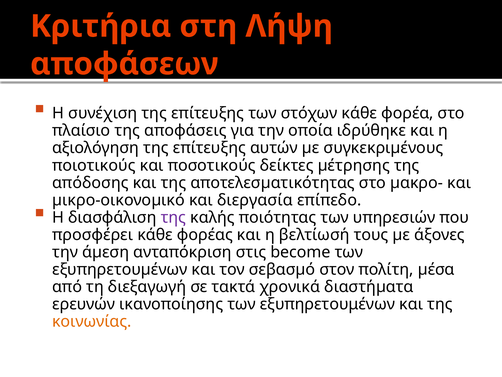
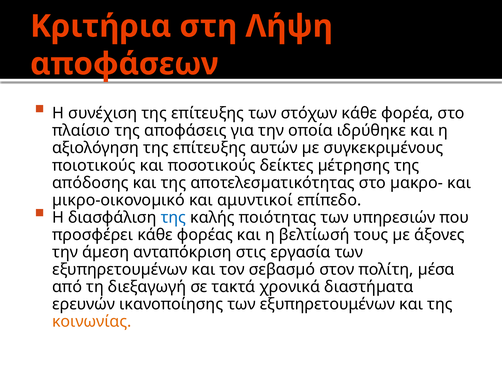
διεργασία: διεργασία -> αμυντικοί
της at (173, 217) colour: purple -> blue
become: become -> εργασία
